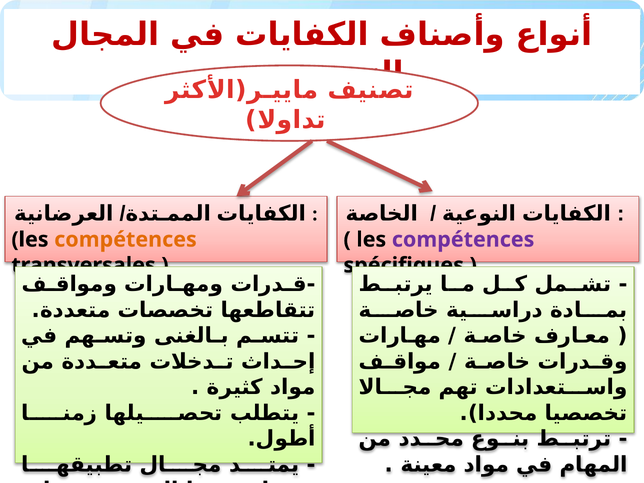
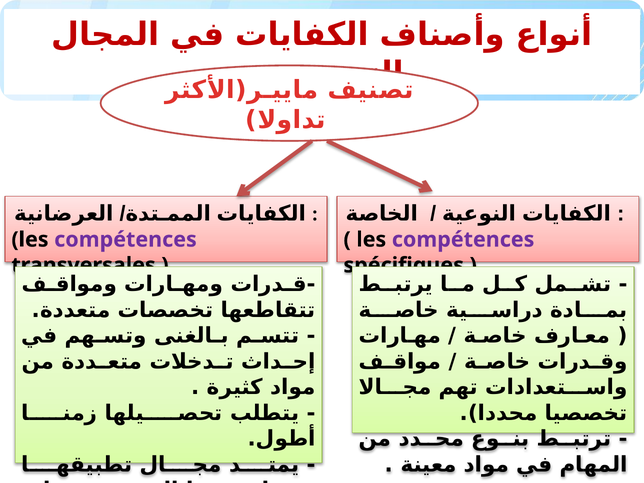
compétences at (125, 240) colour: orange -> purple
